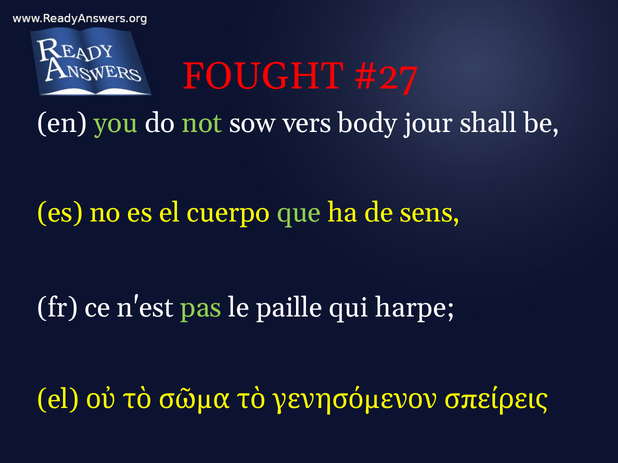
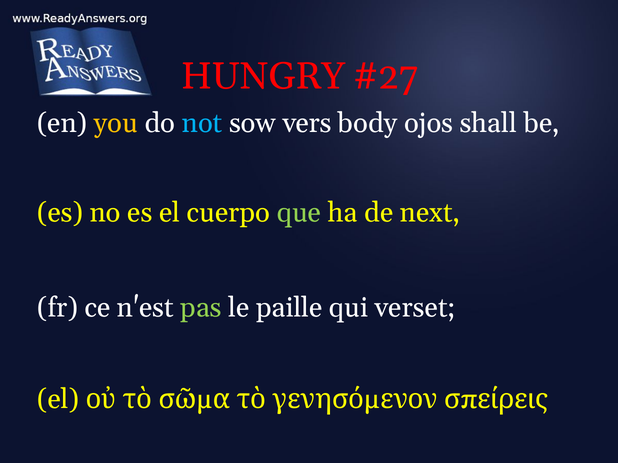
FOUGHT: FOUGHT -> HUNGRY
you colour: light green -> yellow
not colour: light green -> light blue
jour: jour -> ojos
sens: sens -> next
harpe: harpe -> verset
